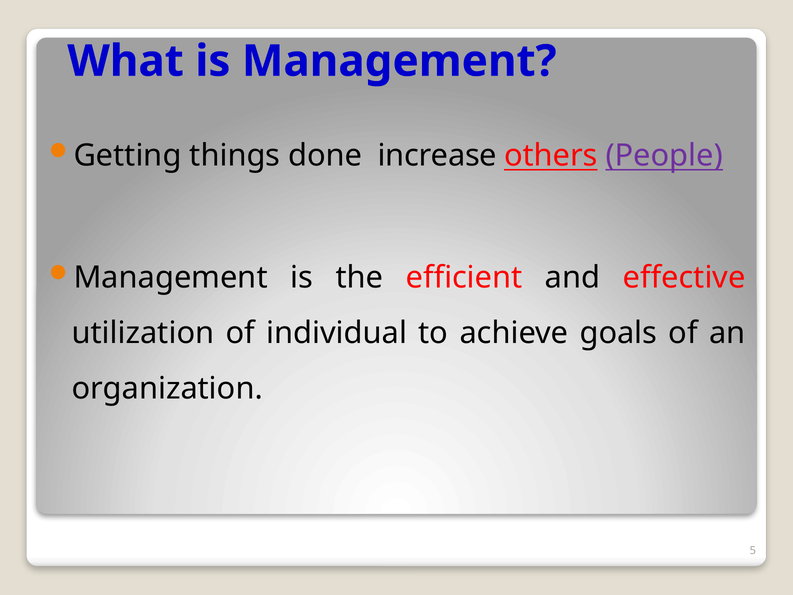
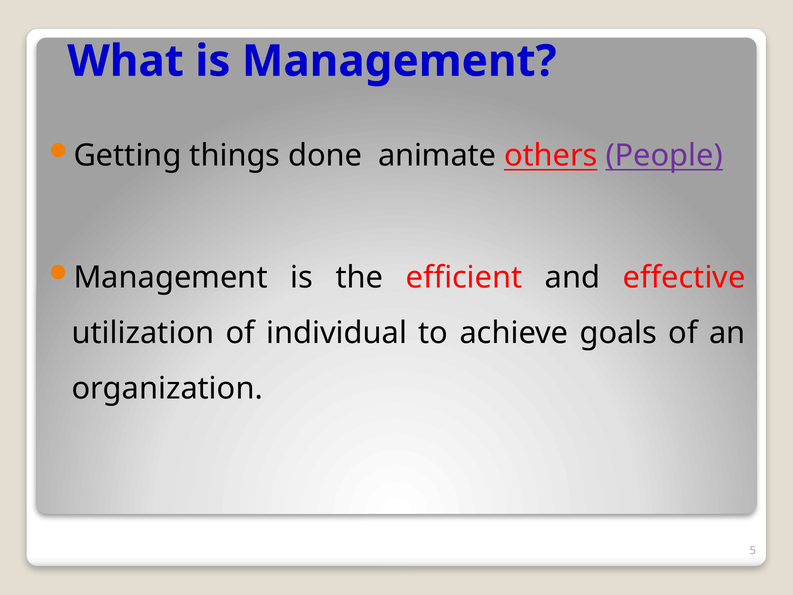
increase: increase -> animate
